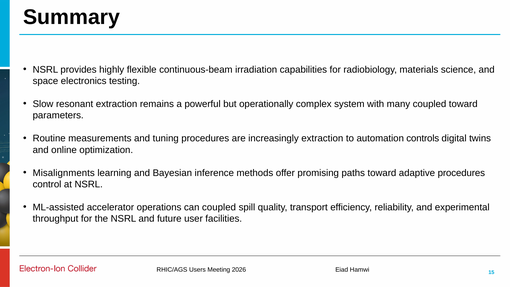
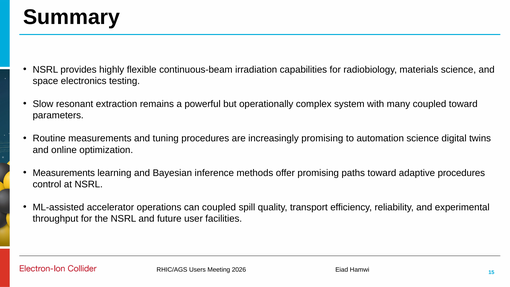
increasingly extraction: extraction -> promising
automation controls: controls -> science
Misalignments at (64, 173): Misalignments -> Measurements
